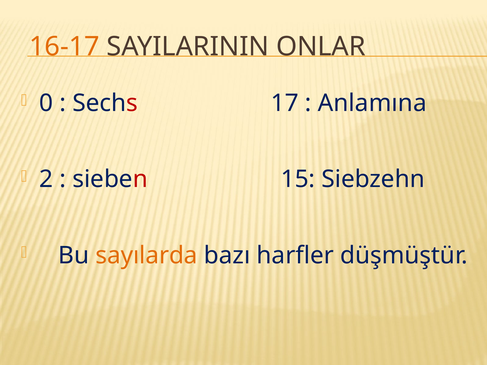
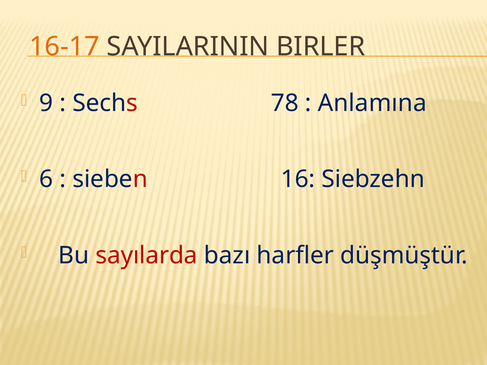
ONLAR: ONLAR -> BIRLER
0: 0 -> 9
17: 17 -> 78
2: 2 -> 6
15: 15 -> 16
sayılarda colour: orange -> red
